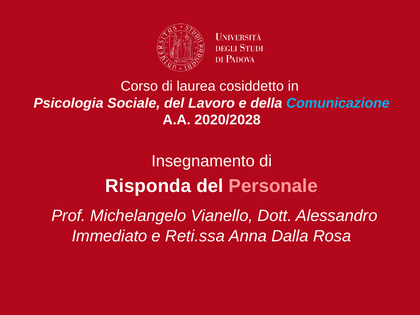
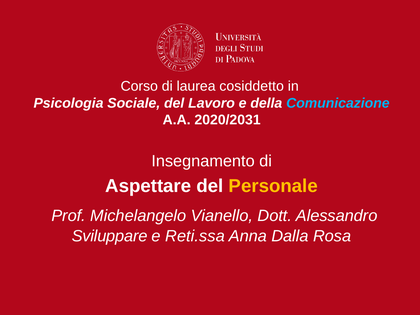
2020/2028: 2020/2028 -> 2020/2031
Risponda: Risponda -> Aspettare
Personale colour: pink -> yellow
Immediato: Immediato -> Sviluppare
